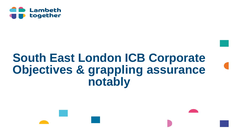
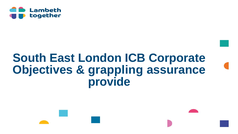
notably: notably -> provide
